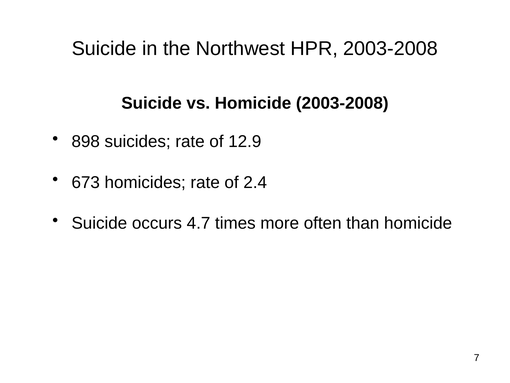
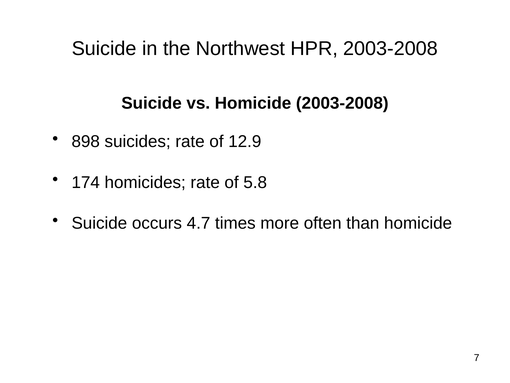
673: 673 -> 174
2.4: 2.4 -> 5.8
